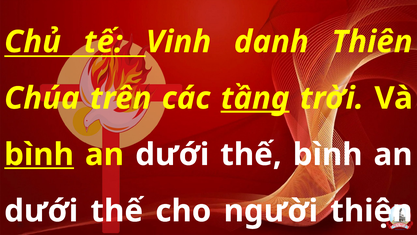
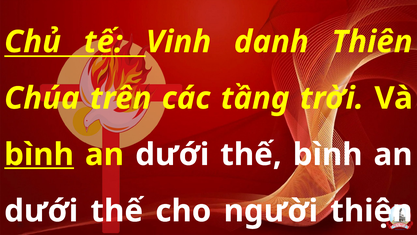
tầng underline: present -> none
